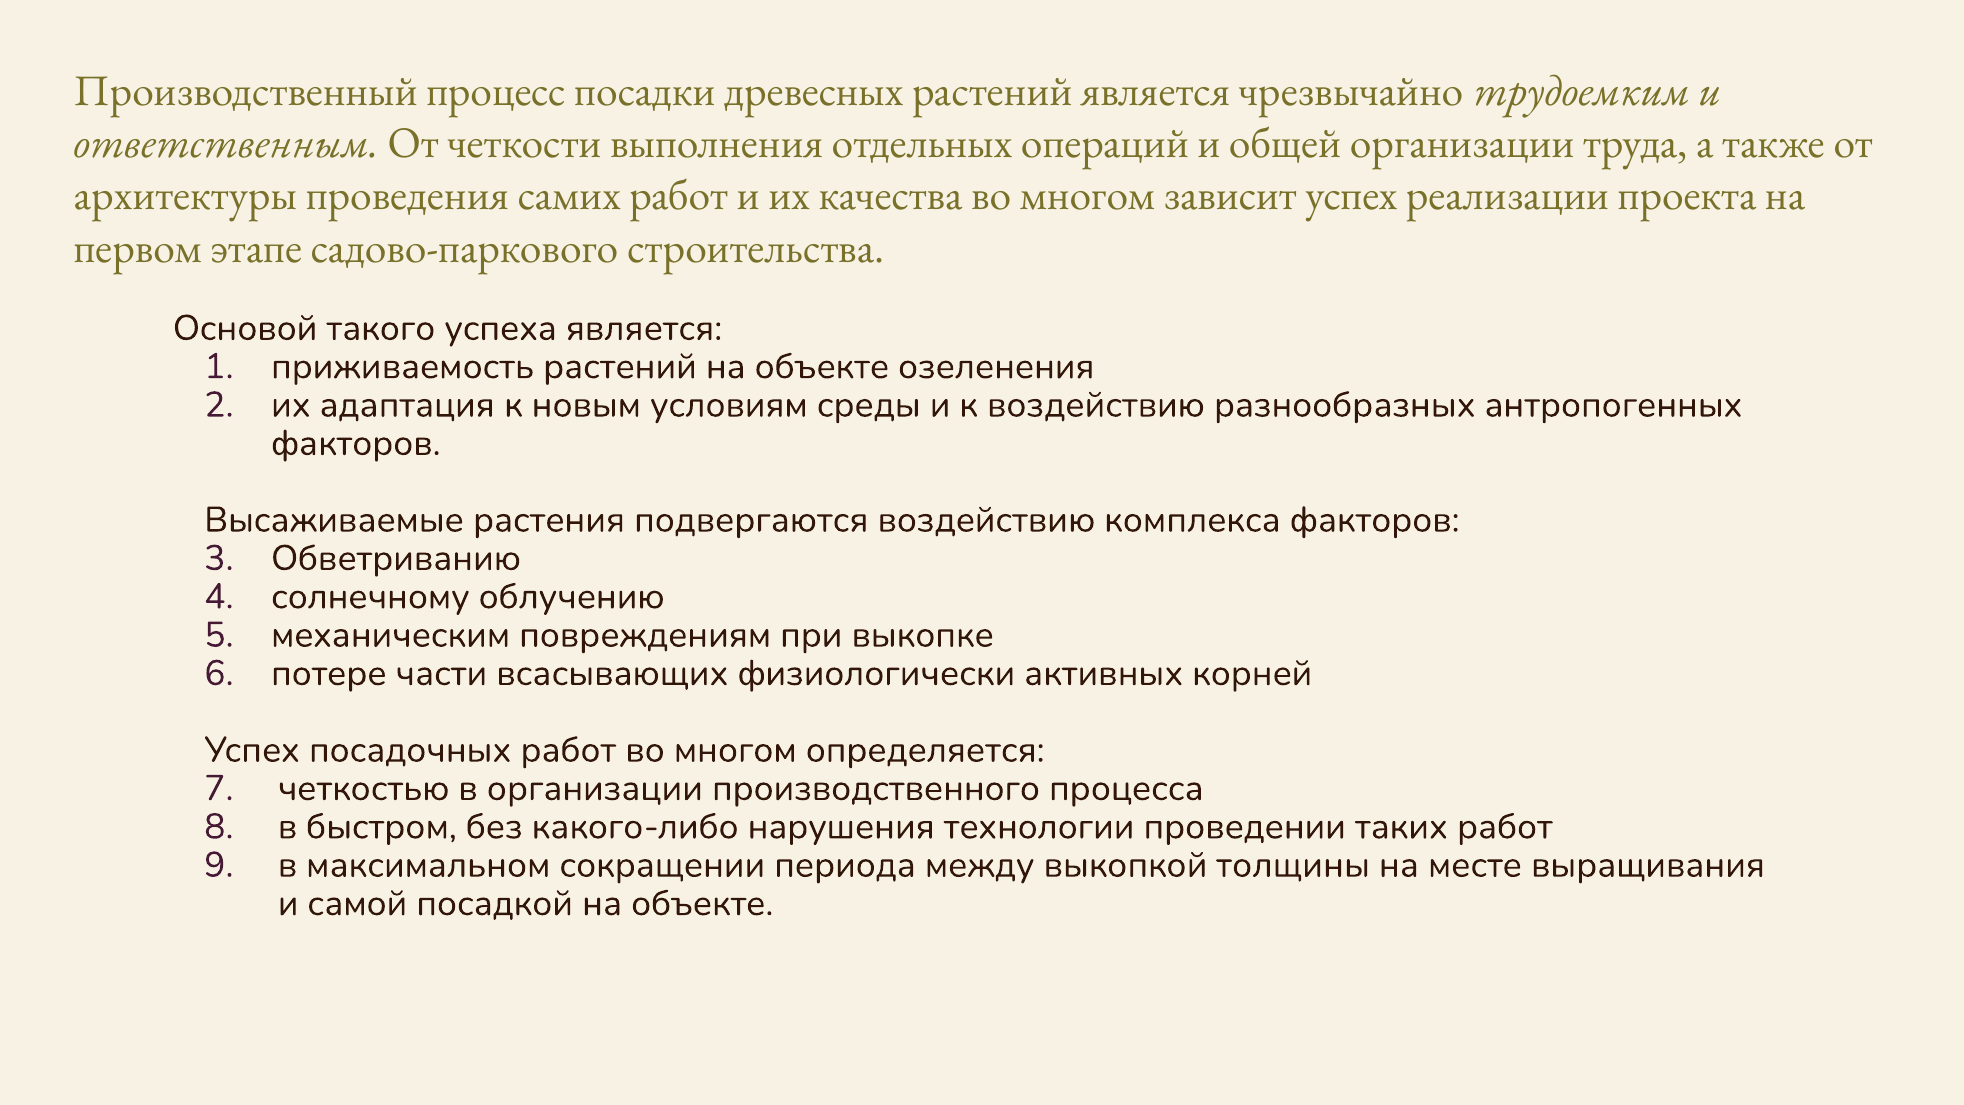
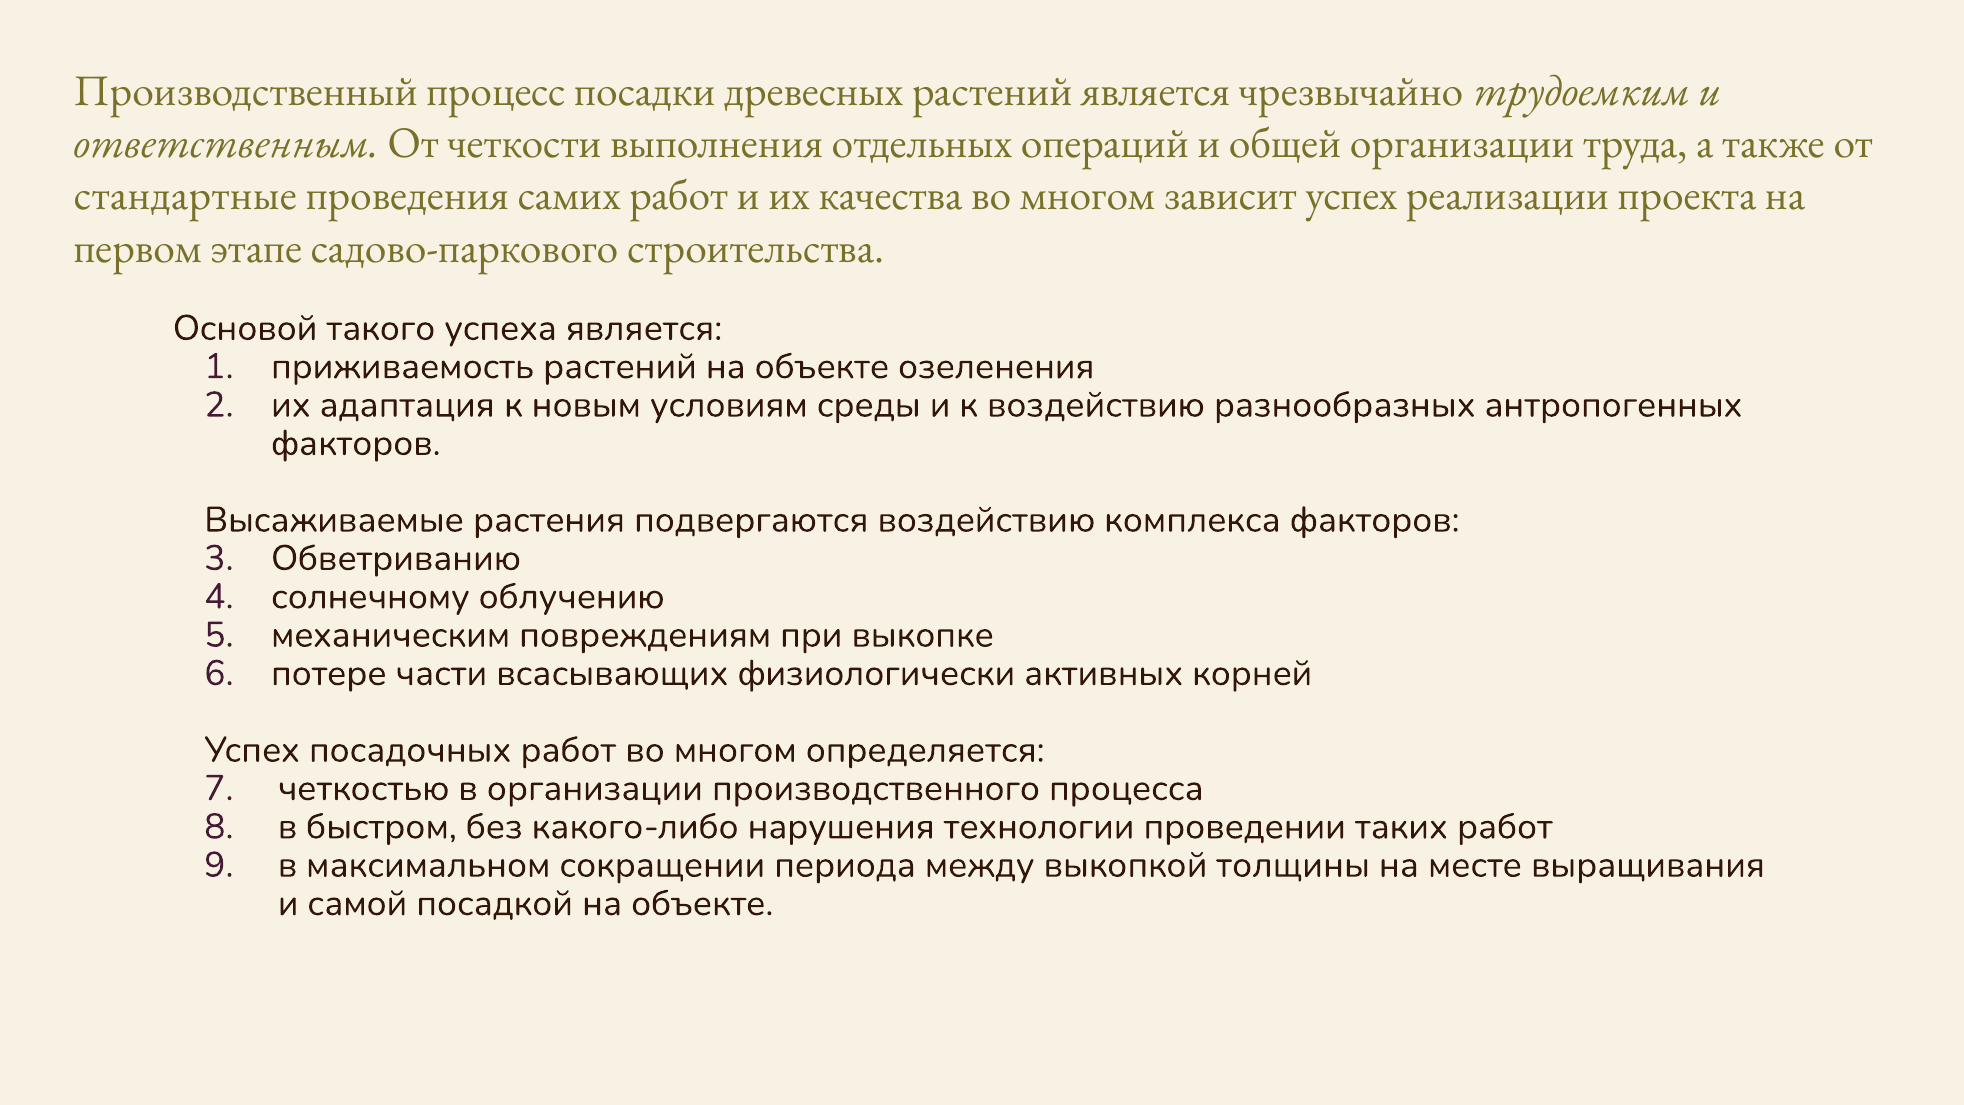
архитектуры: архитектуры -> стандартные
